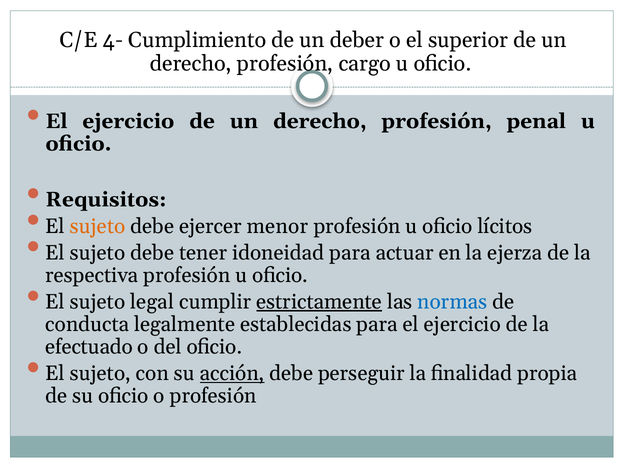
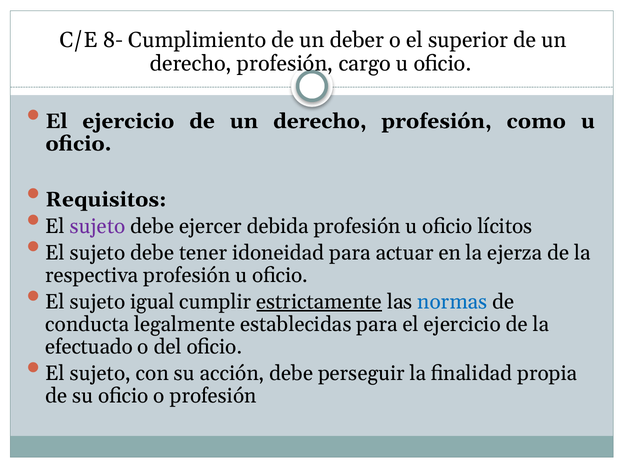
4-: 4- -> 8-
penal: penal -> como
sujeto at (98, 226) colour: orange -> purple
menor: menor -> debida
legal: legal -> igual
acción underline: present -> none
